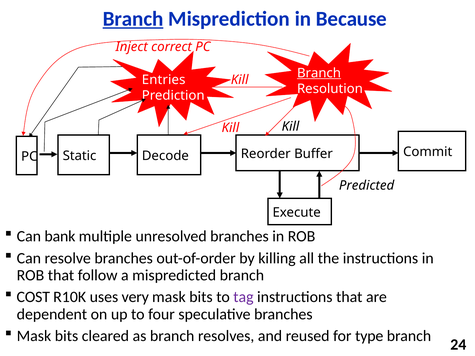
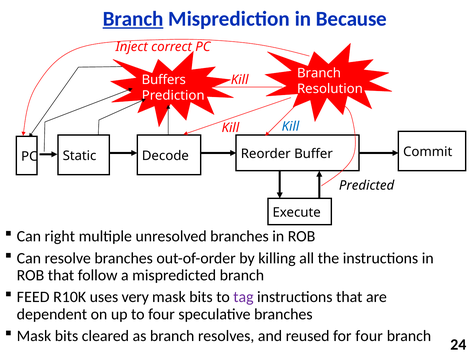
Branch at (319, 73) underline: present -> none
Entries: Entries -> Buffers
Kill at (290, 127) colour: black -> blue
bank: bank -> right
COST: COST -> FEED
for type: type -> four
